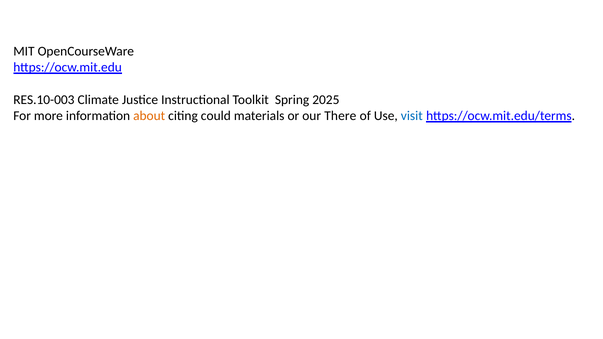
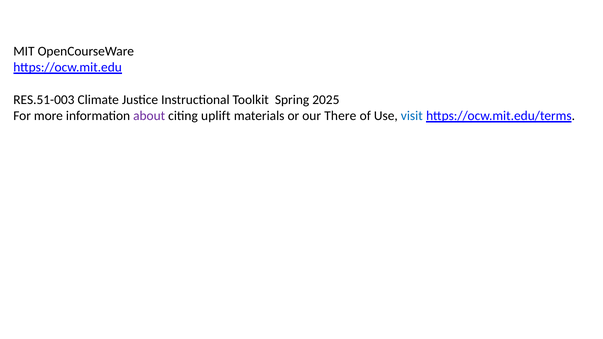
RES.10-003: RES.10-003 -> RES.51-003
about colour: orange -> purple
could: could -> uplift
